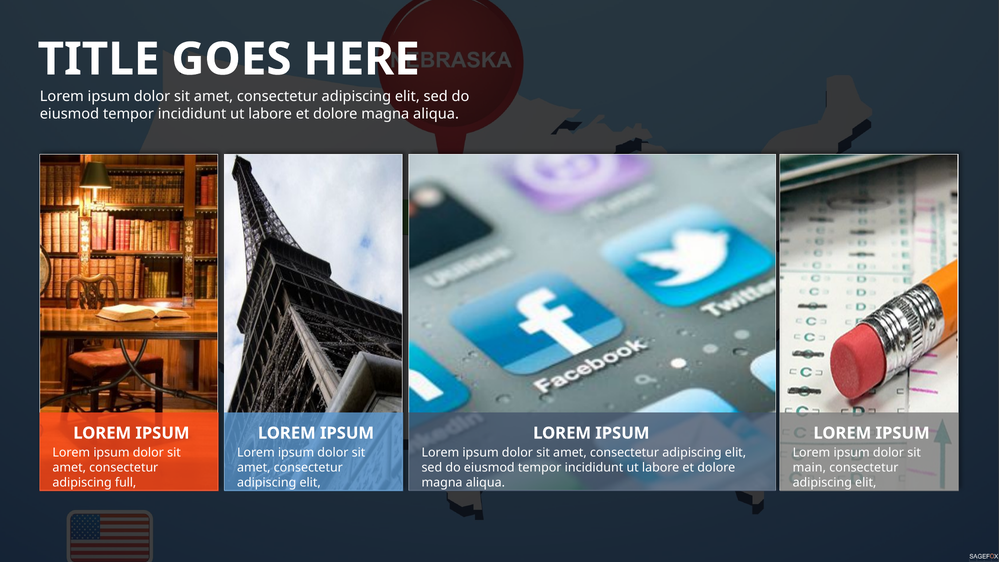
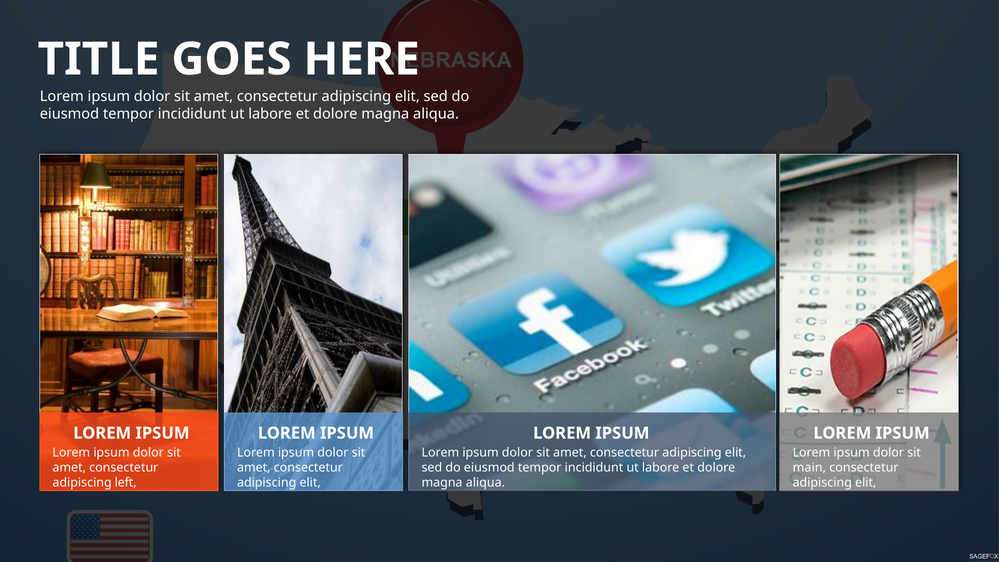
full: full -> left
